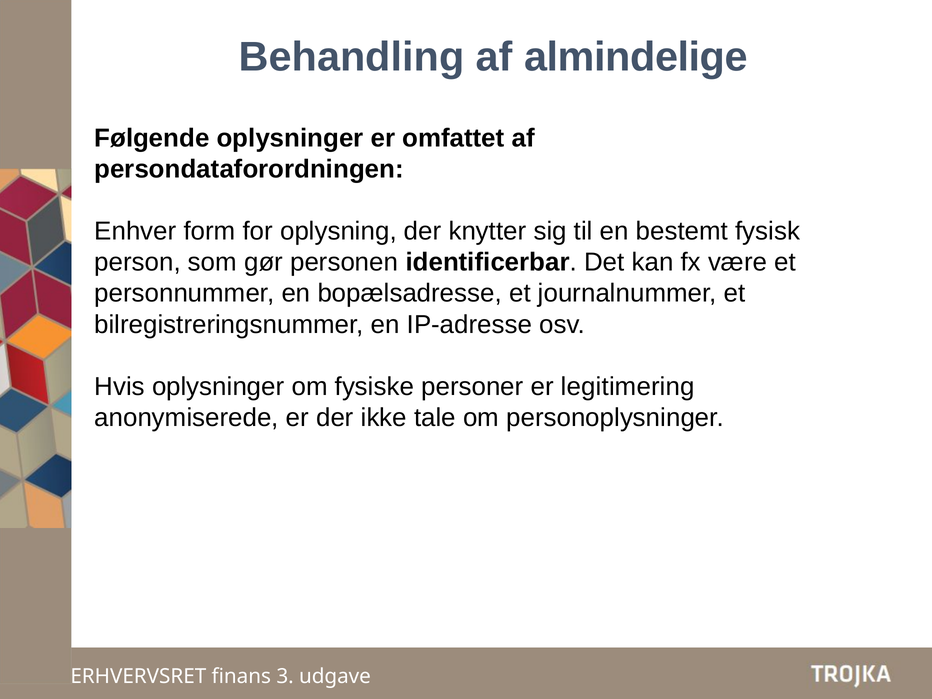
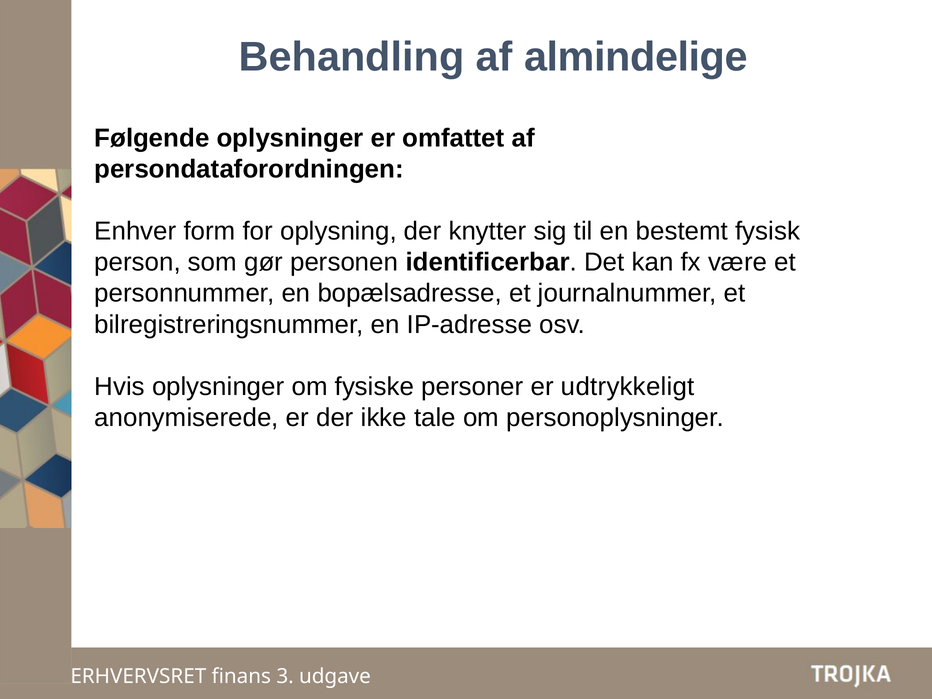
legitimering: legitimering -> udtrykkeligt
